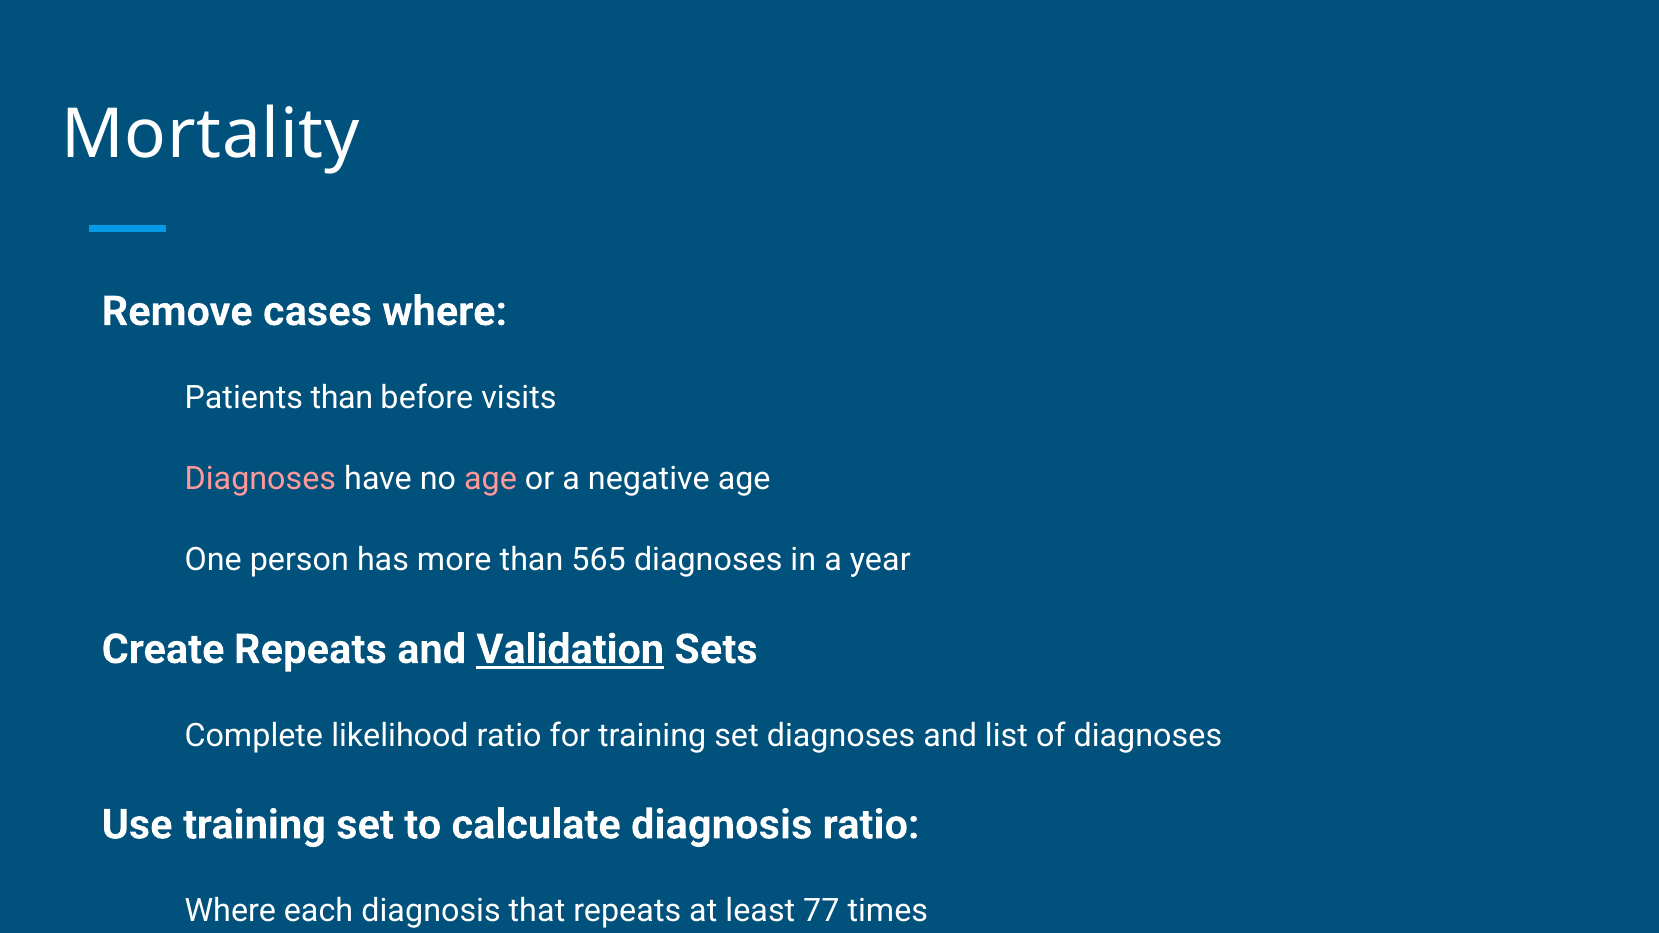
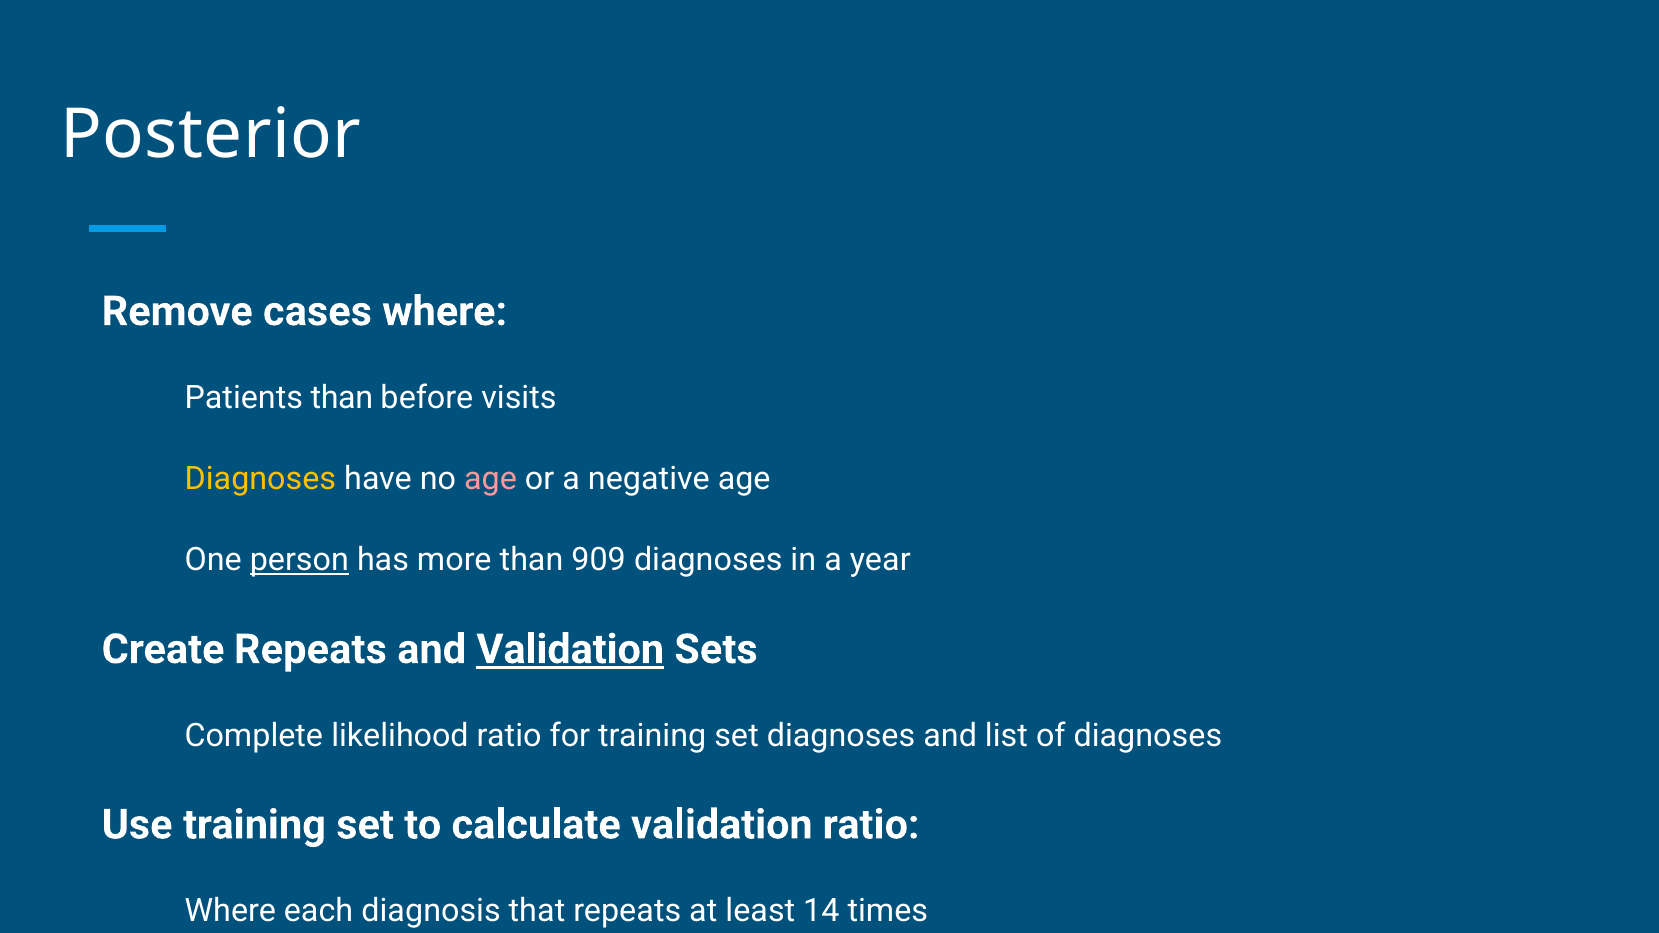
Mortality at (211, 134): Mortality -> Posterior
Diagnoses at (260, 479) colour: pink -> yellow
person at (299, 560) underline: none -> present
565: 565 -> 909
calculate diagnosis: diagnosis -> validation
77: 77 -> 14
